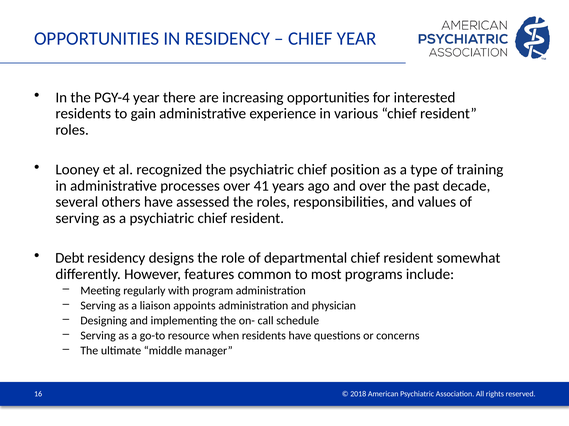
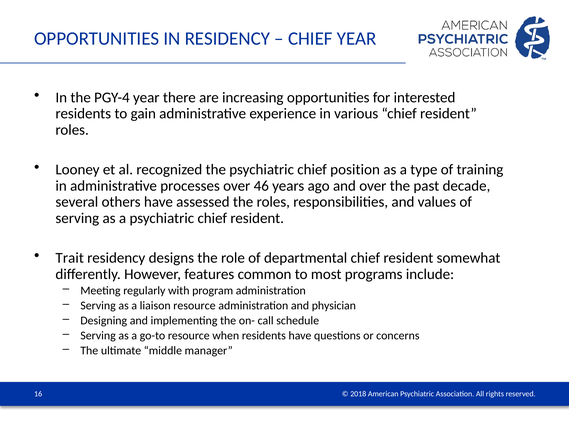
41: 41 -> 46
Debt: Debt -> Trait
liaison appoints: appoints -> resource
